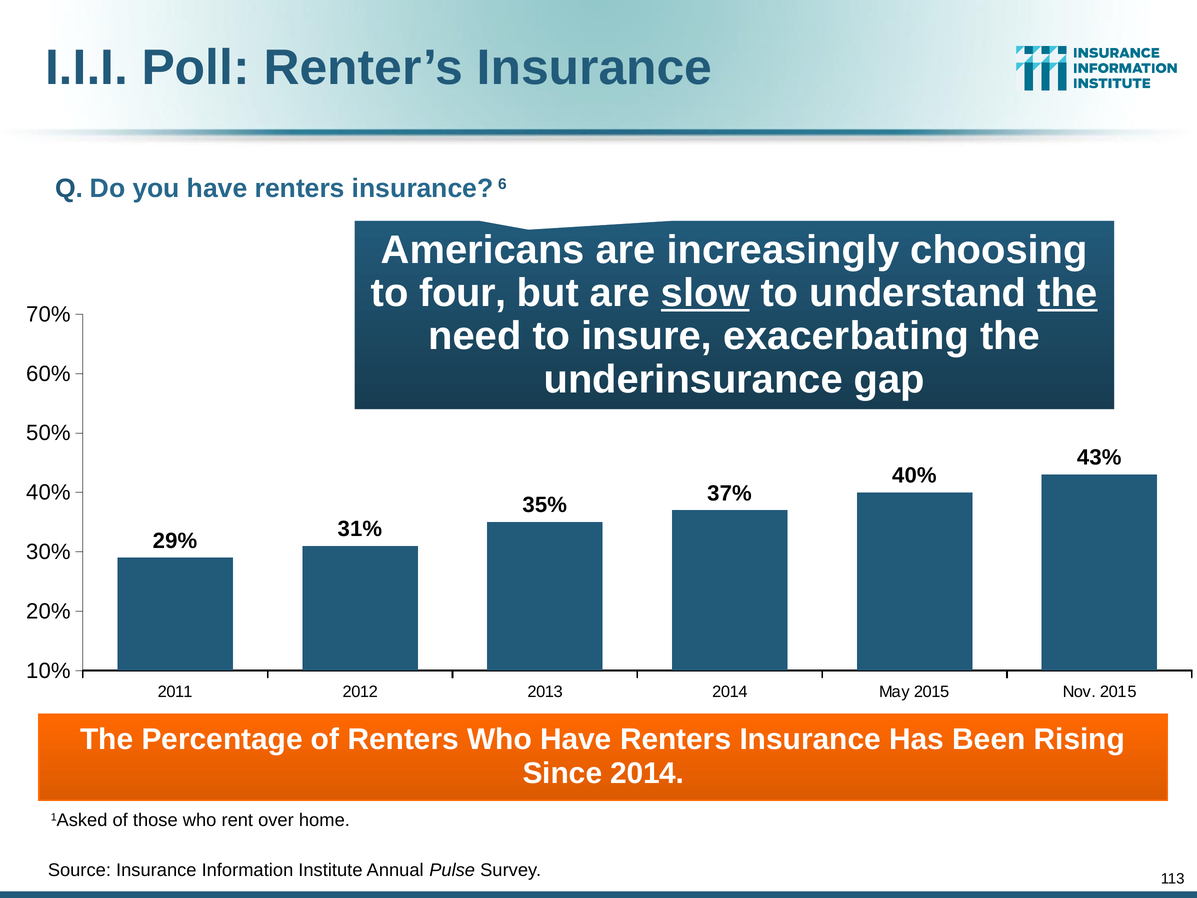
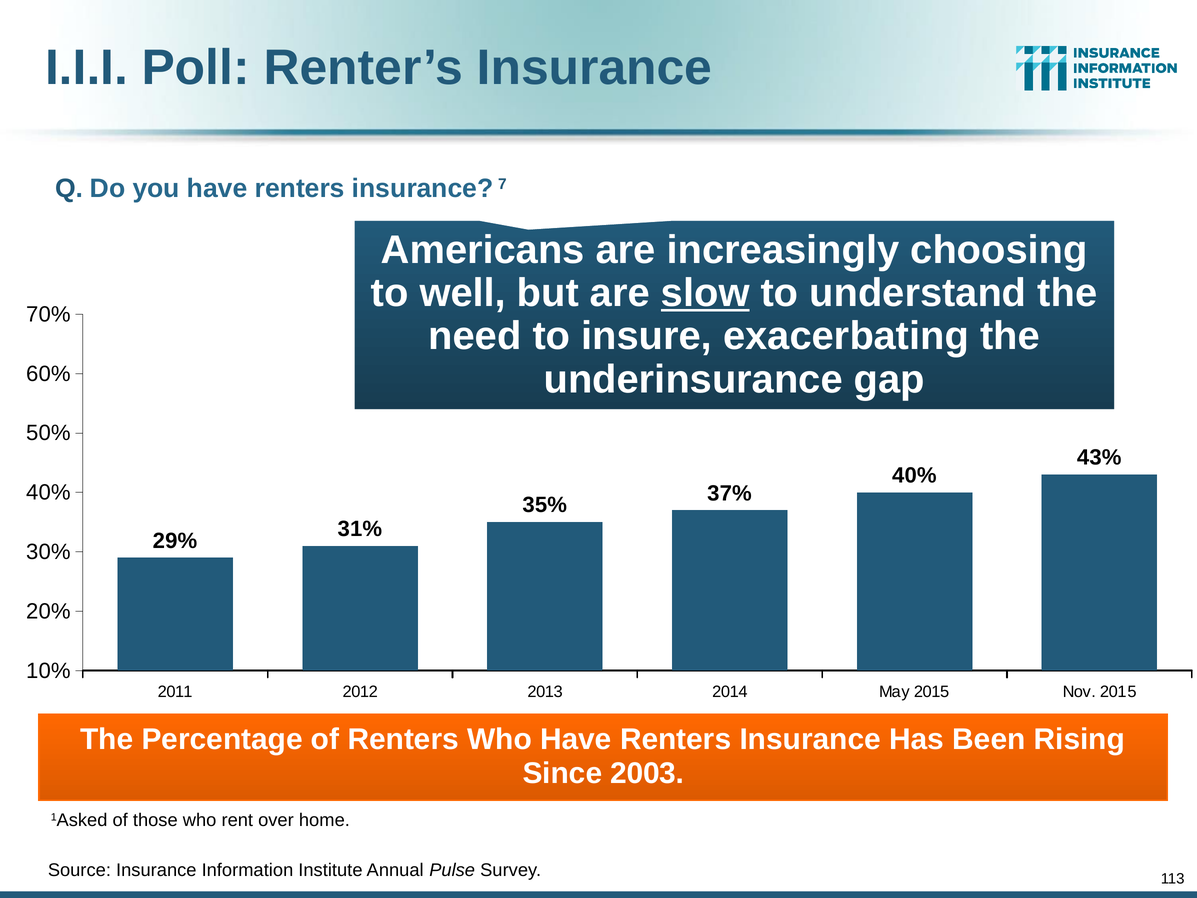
6: 6 -> 7
four: four -> well
the at (1067, 293) underline: present -> none
Since 2014: 2014 -> 2003
